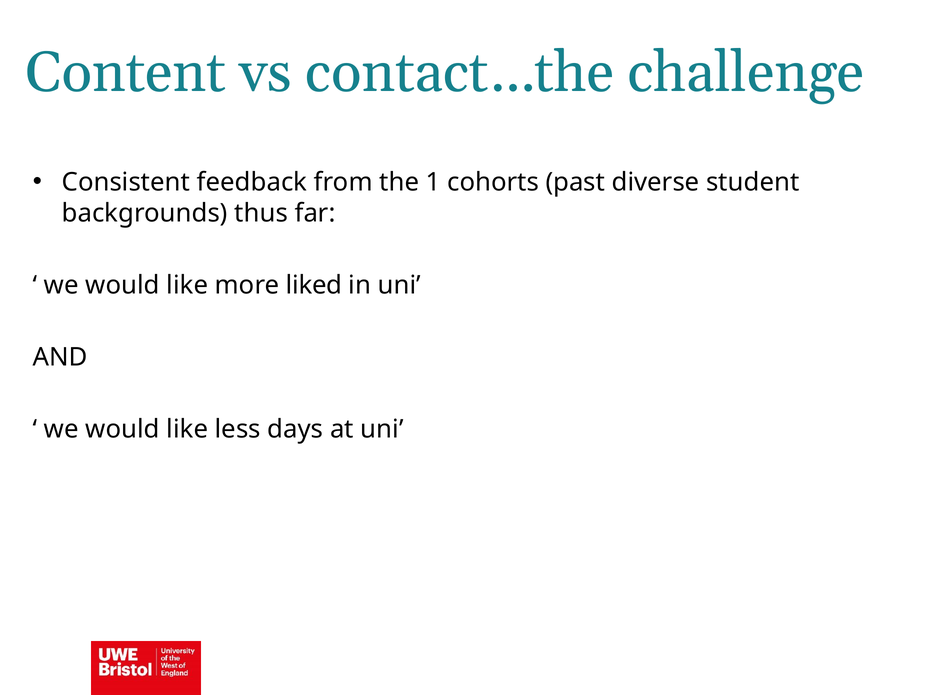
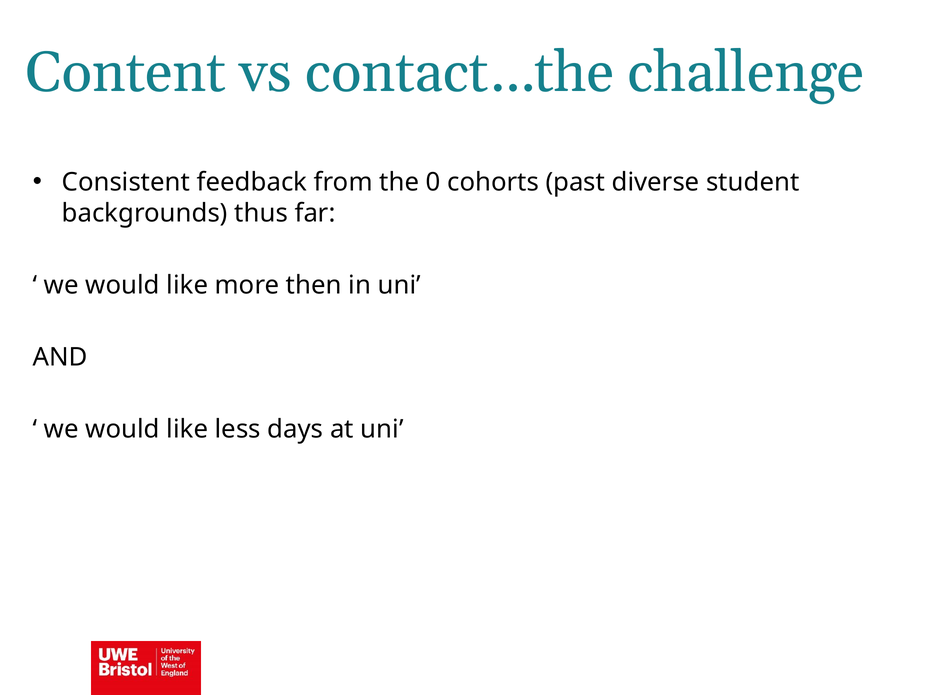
1: 1 -> 0
liked: liked -> then
